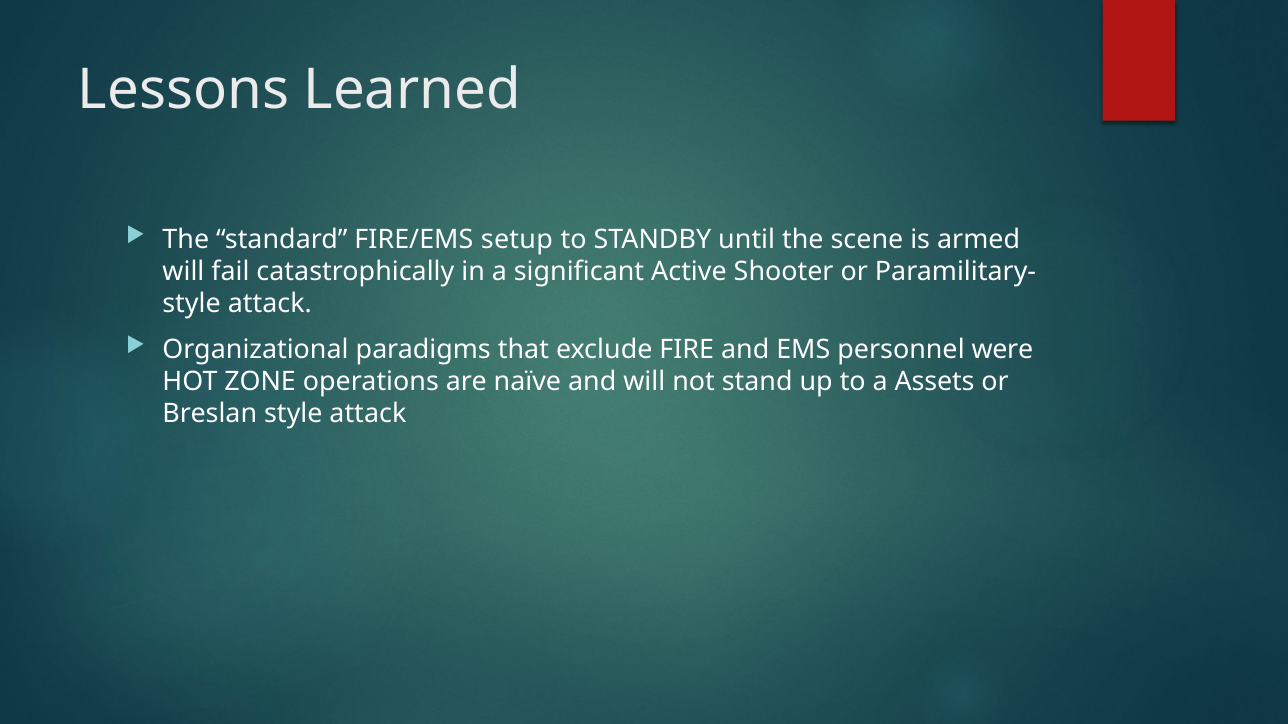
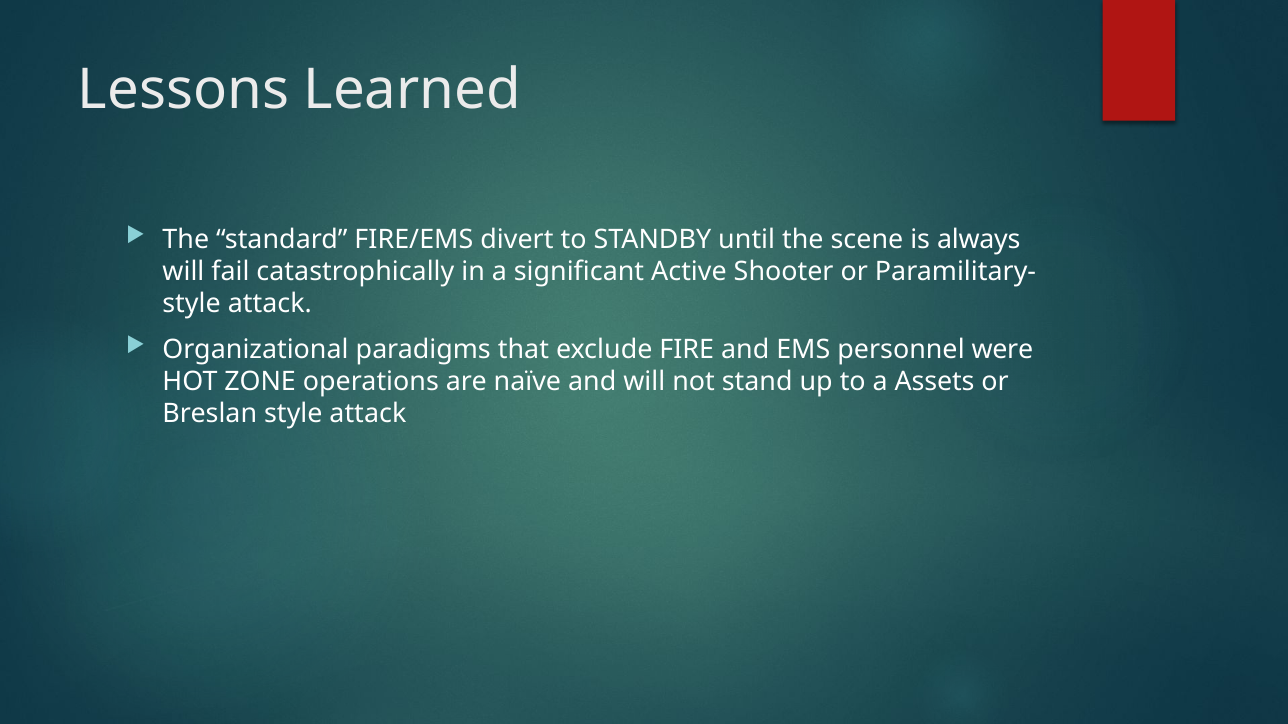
setup: setup -> divert
armed: armed -> always
